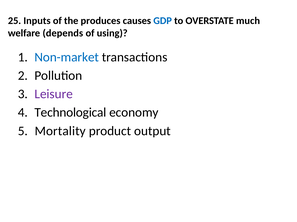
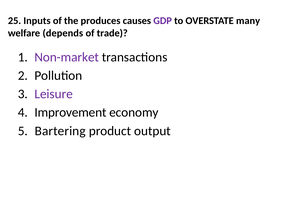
GDP colour: blue -> purple
much: much -> many
using: using -> trade
Non-market colour: blue -> purple
Technological: Technological -> Improvement
Mortality: Mortality -> Bartering
